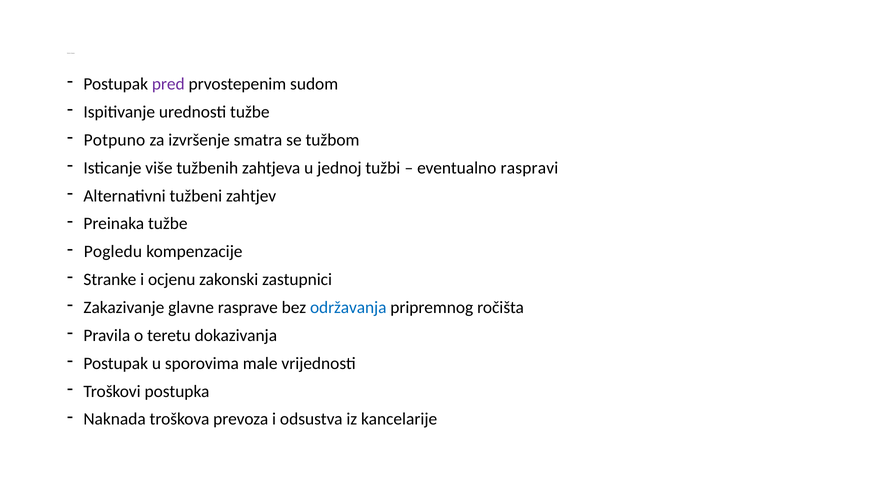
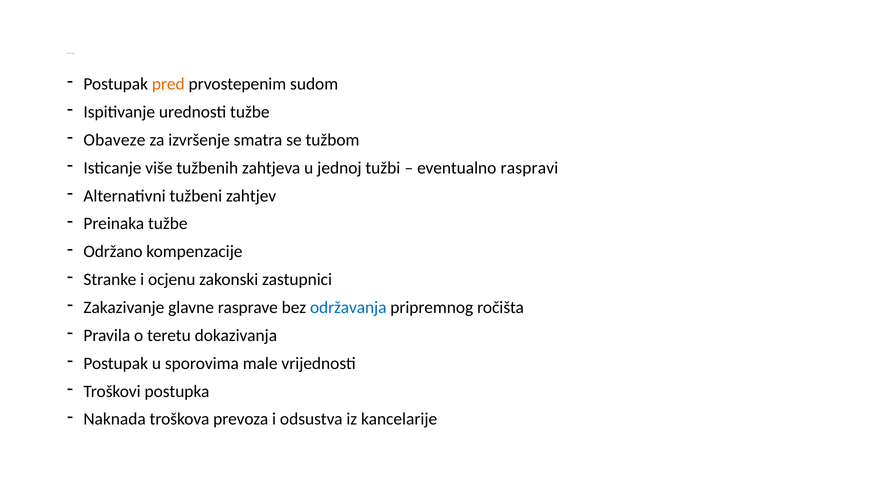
pred colour: purple -> orange
Potpuno: Potpuno -> Obaveze
Pogledu: Pogledu -> Održano
